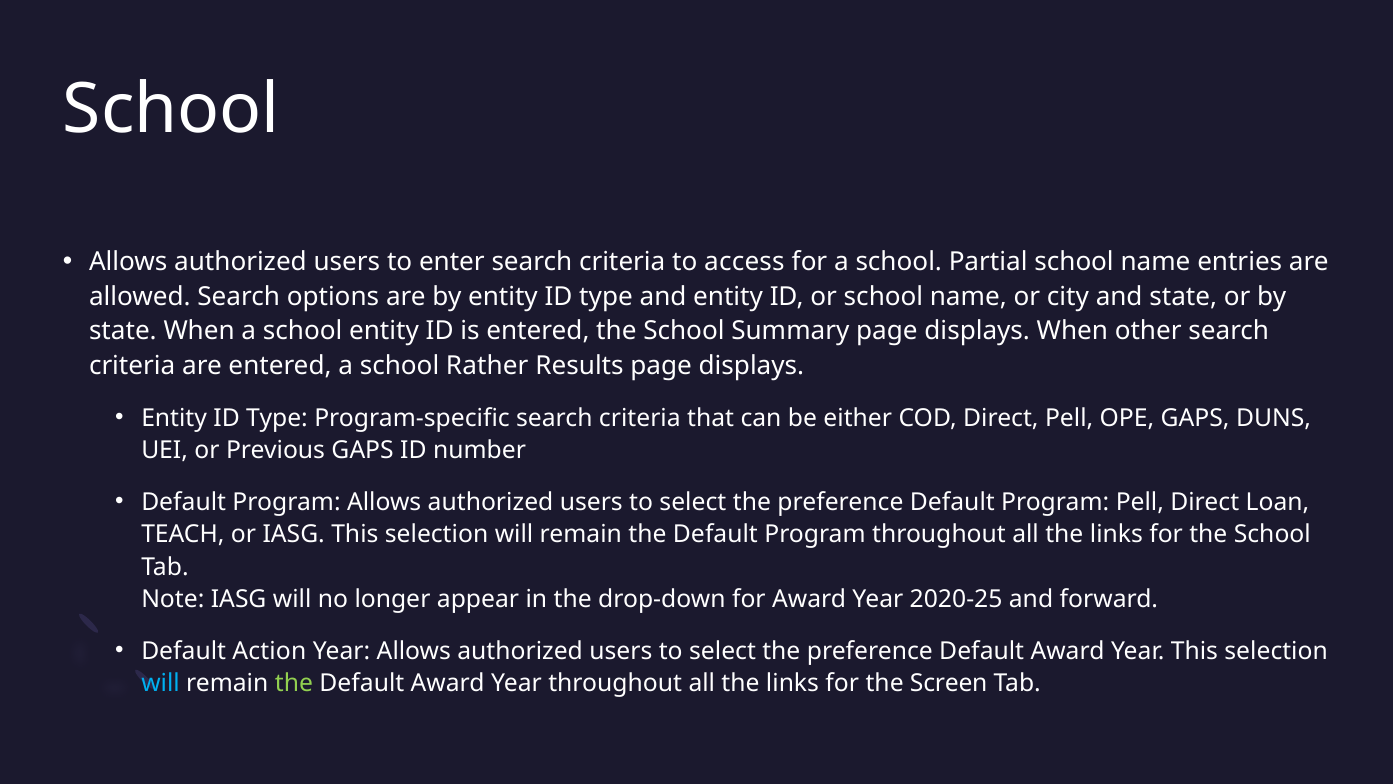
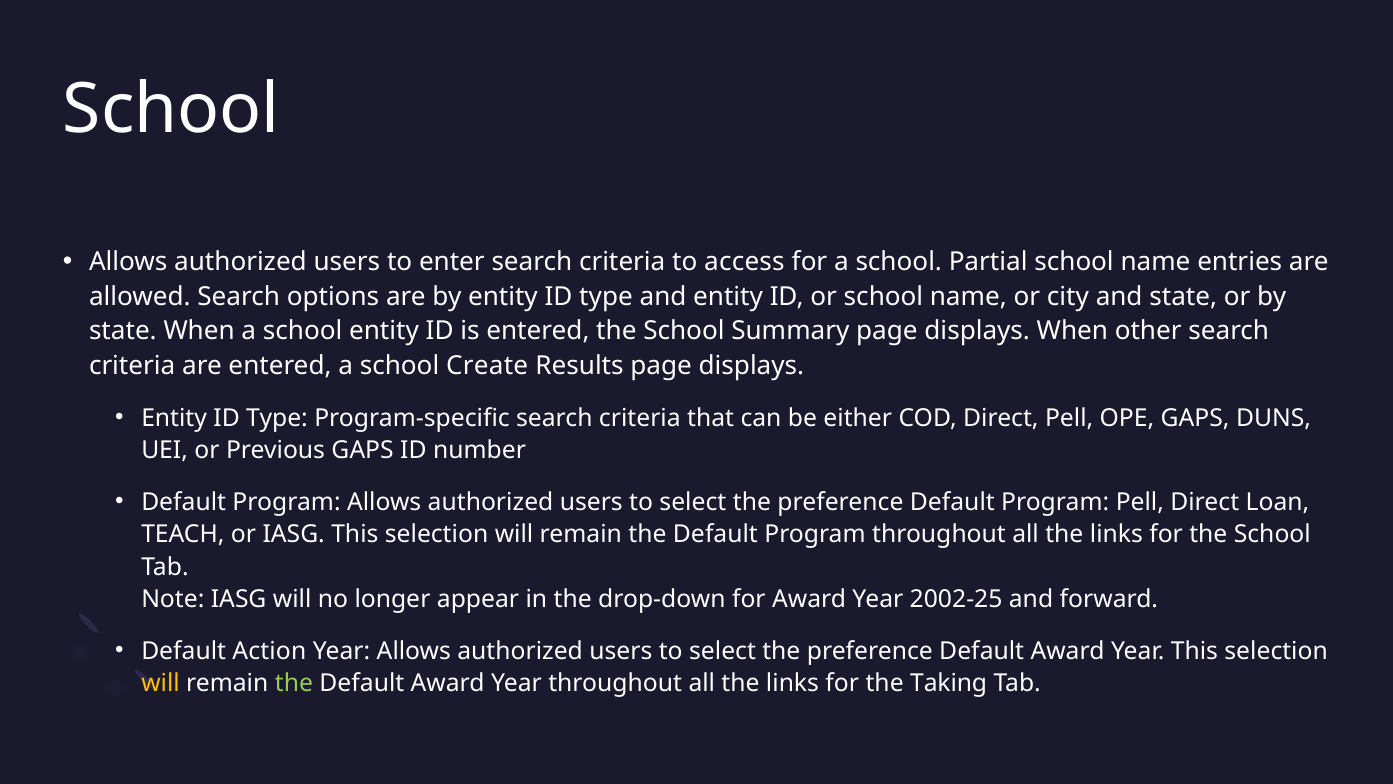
Rather: Rather -> Create
2020-25: 2020-25 -> 2002-25
will at (160, 683) colour: light blue -> yellow
Screen: Screen -> Taking
